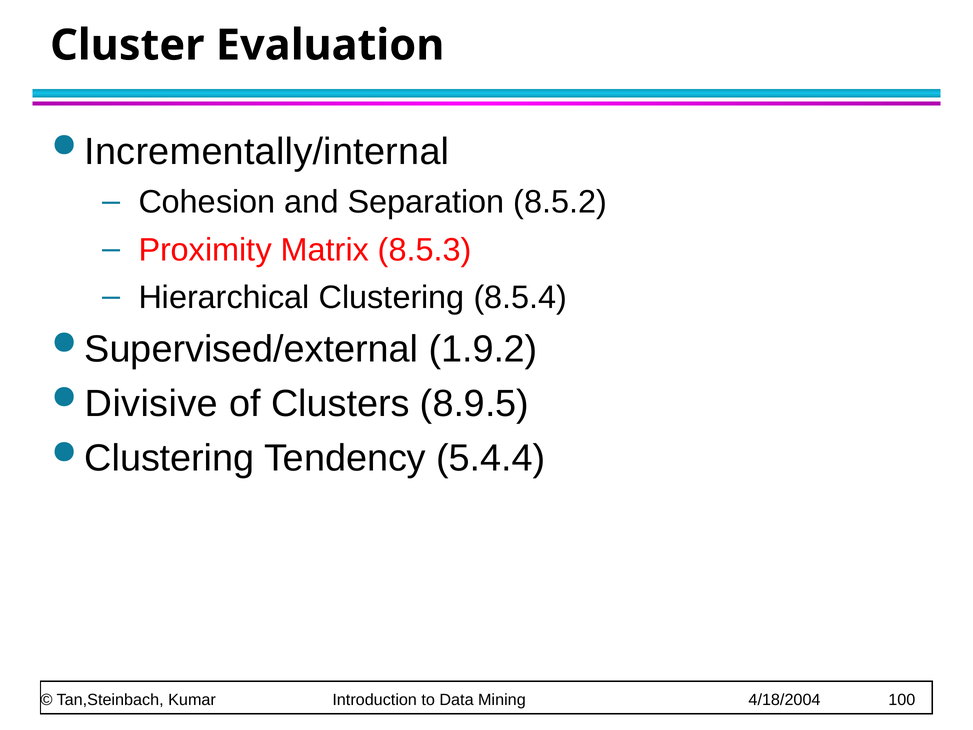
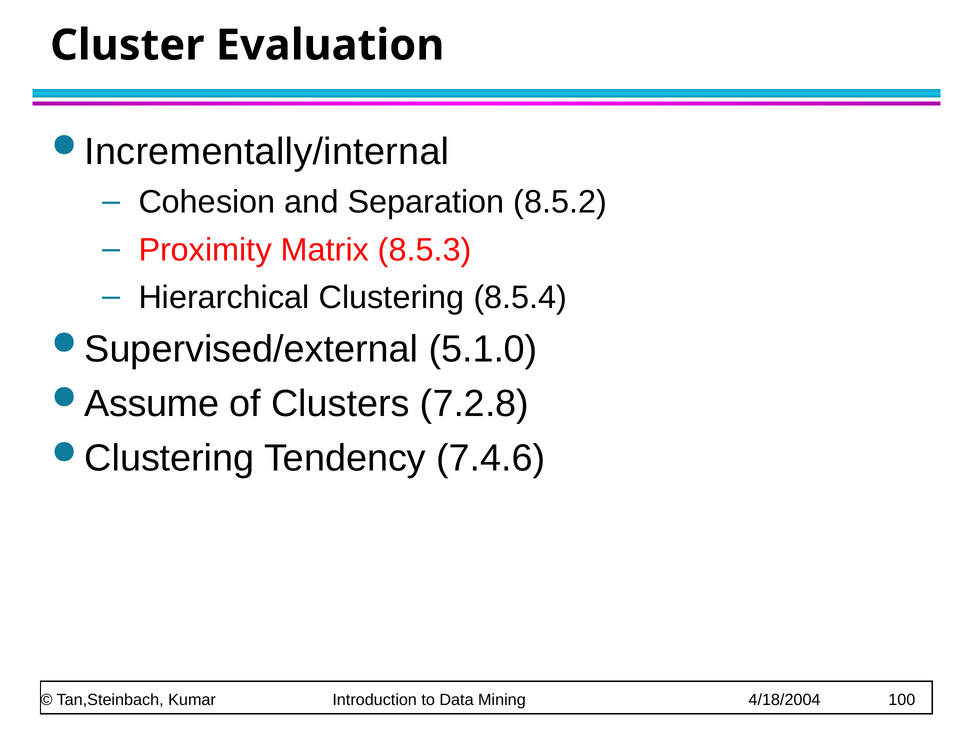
1.9.2: 1.9.2 -> 5.1.0
Divisive: Divisive -> Assume
8.9.5: 8.9.5 -> 7.2.8
5.4.4: 5.4.4 -> 7.4.6
